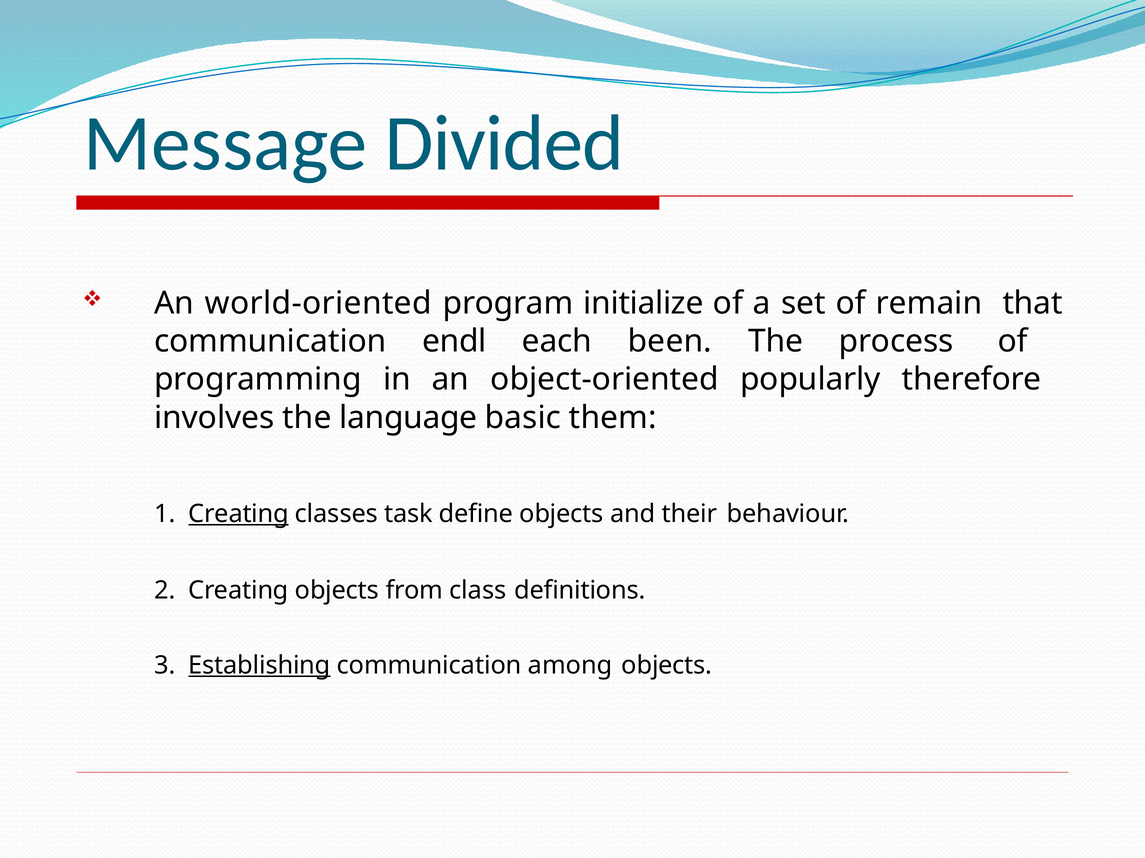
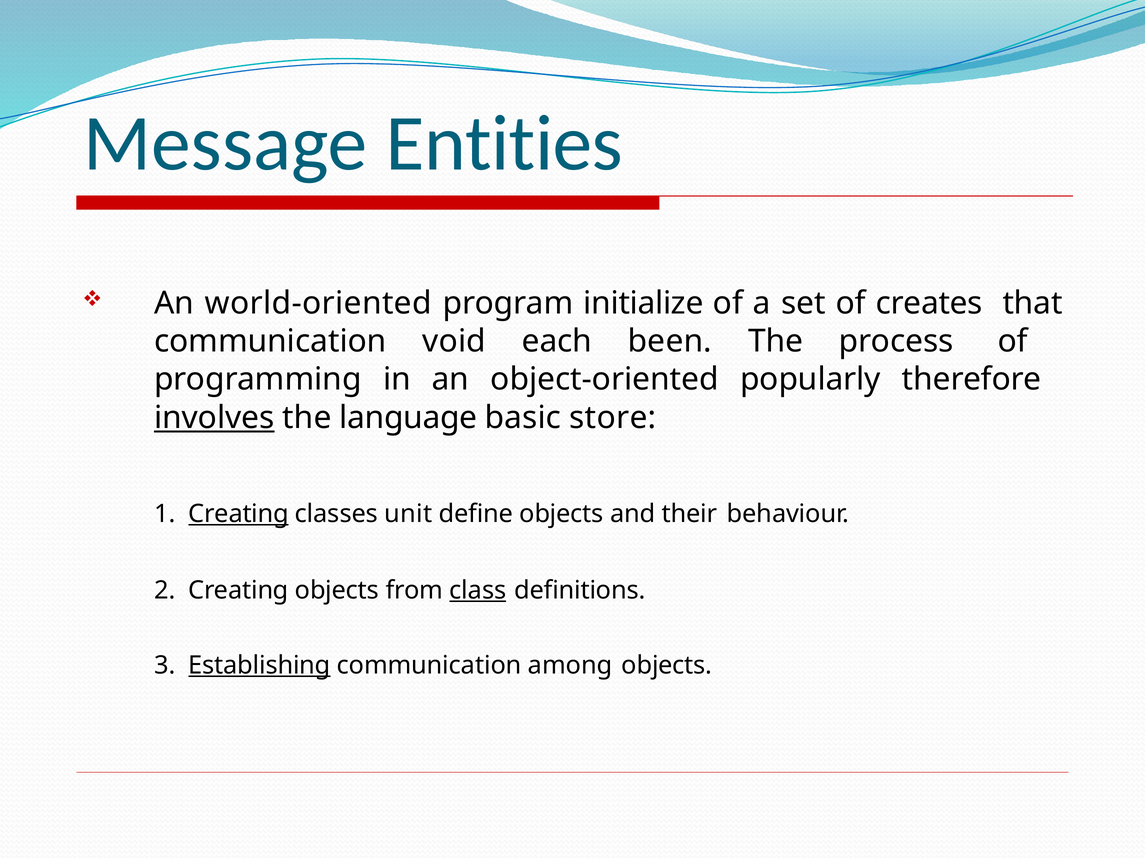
Divided: Divided -> Entities
remain: remain -> creates
endl: endl -> void
involves underline: none -> present
them: them -> store
task: task -> unit
class underline: none -> present
